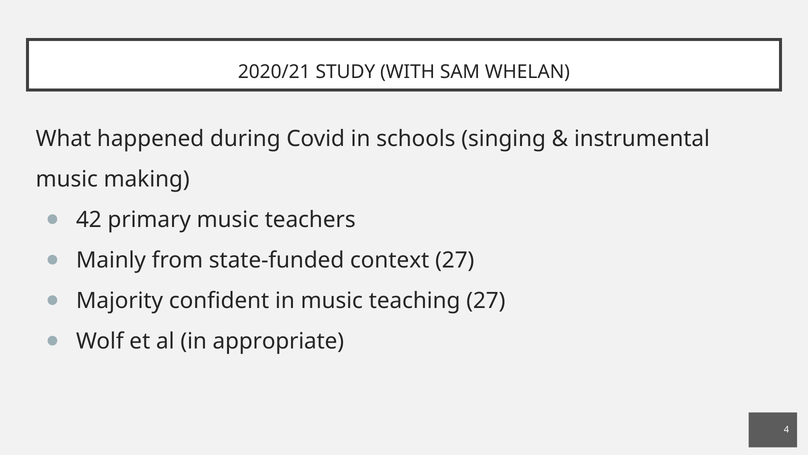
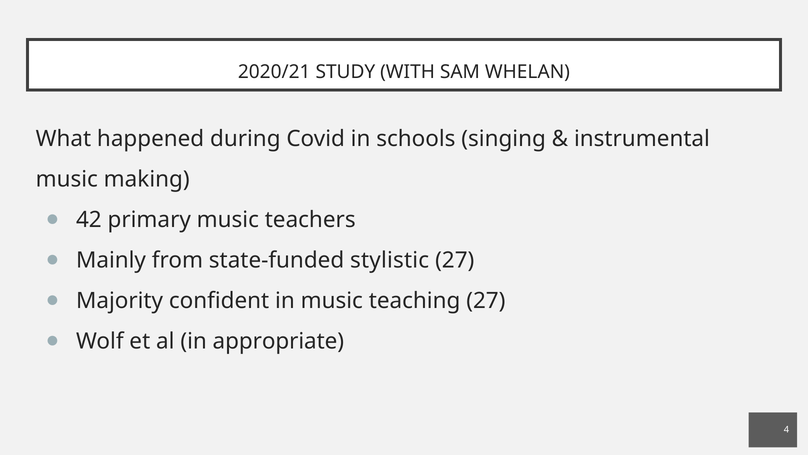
context: context -> stylistic
